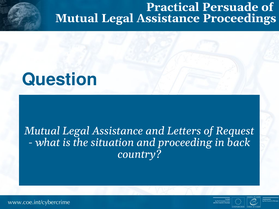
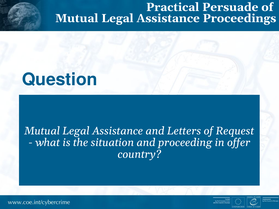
back: back -> offer
